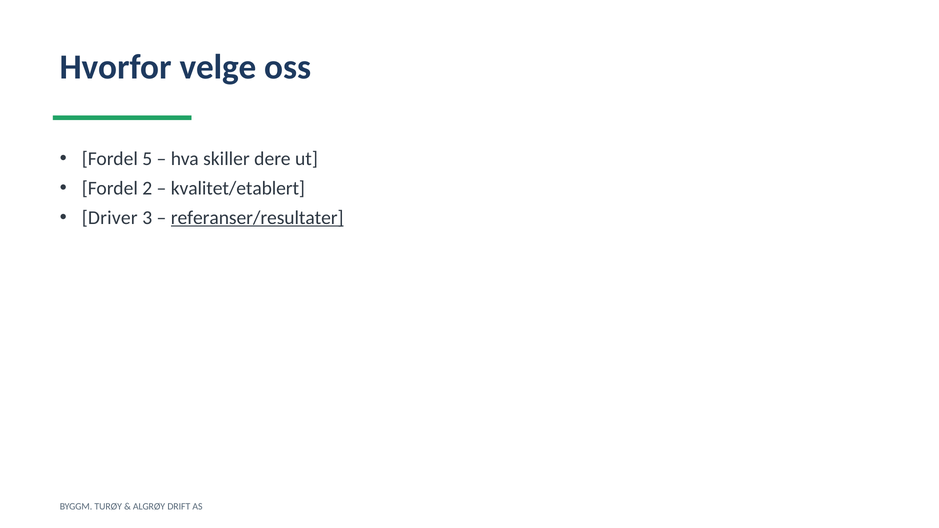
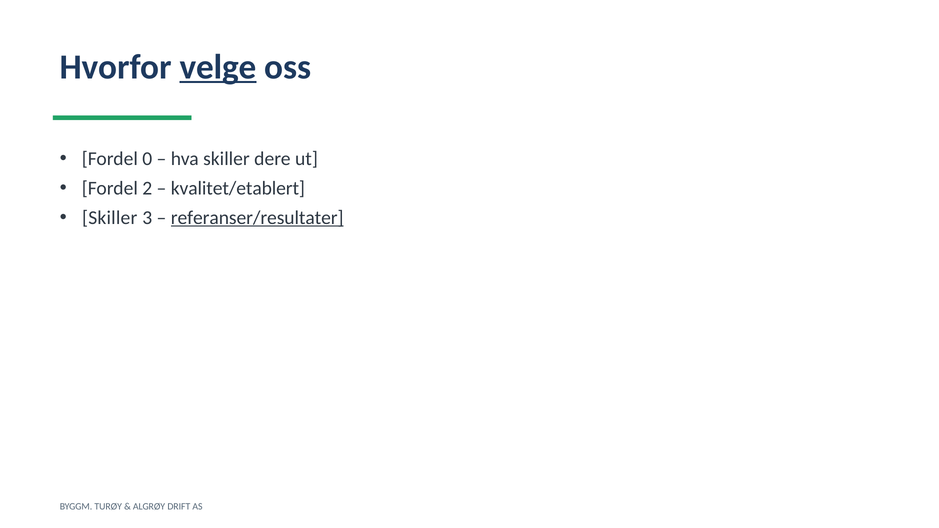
velge underline: none -> present
5: 5 -> 0
Driver at (110, 218): Driver -> Skiller
